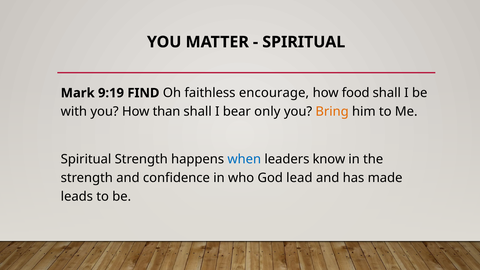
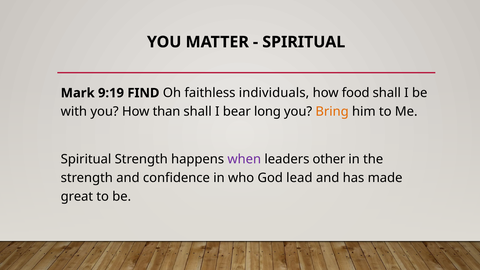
encourage: encourage -> individuals
only: only -> long
when colour: blue -> purple
know: know -> other
leads: leads -> great
